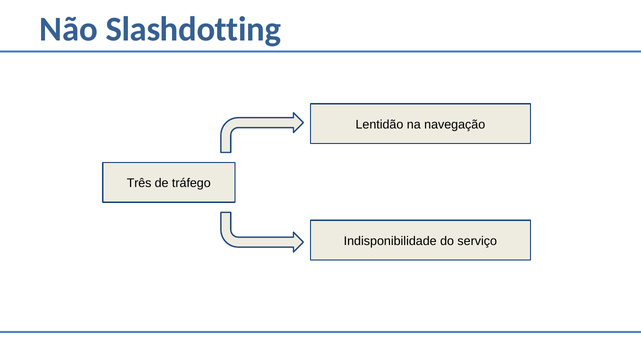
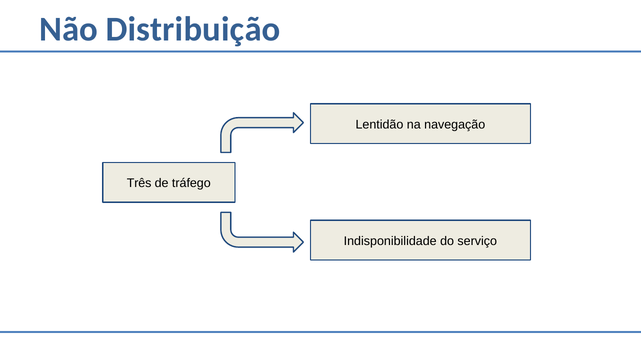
Slashdotting: Slashdotting -> Distribuição
